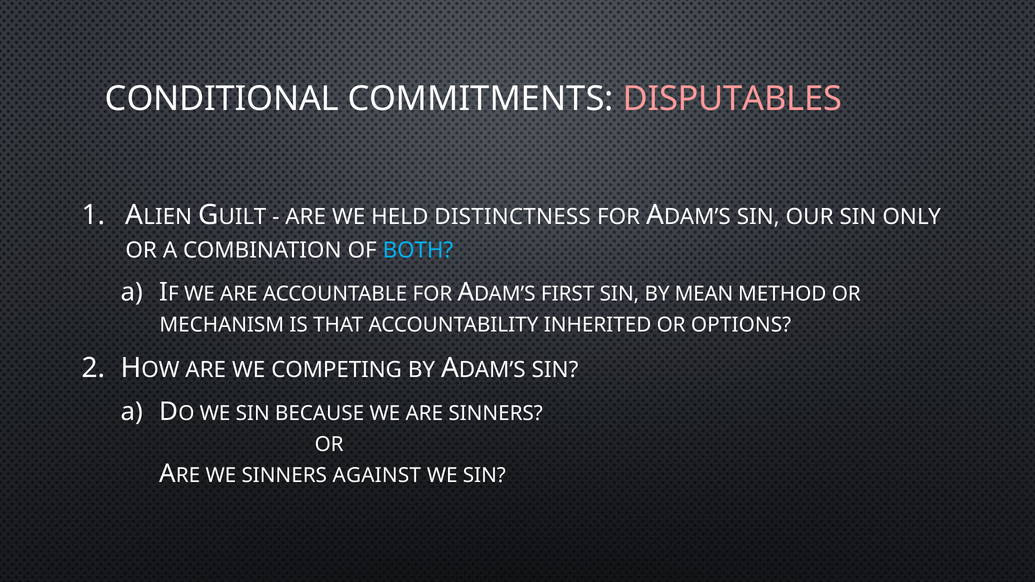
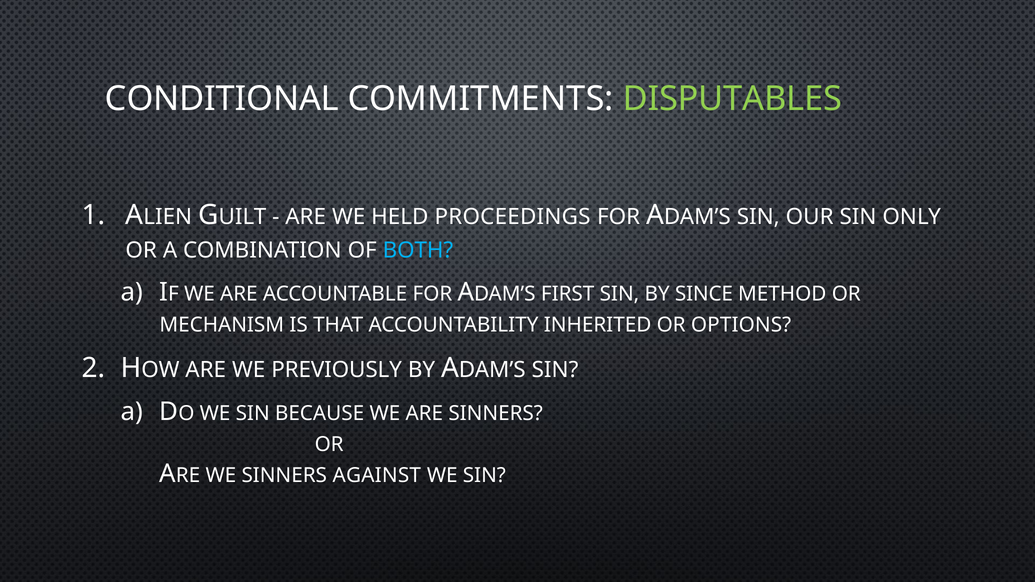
DISPUTABLES colour: pink -> light green
DISTINCTNESS: DISTINCTNESS -> PROCEEDINGS
MEAN: MEAN -> SINCE
COMPETING: COMPETING -> PREVIOUSLY
